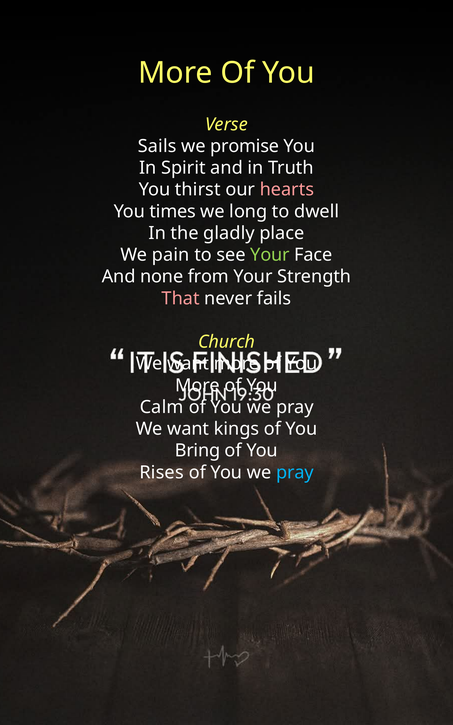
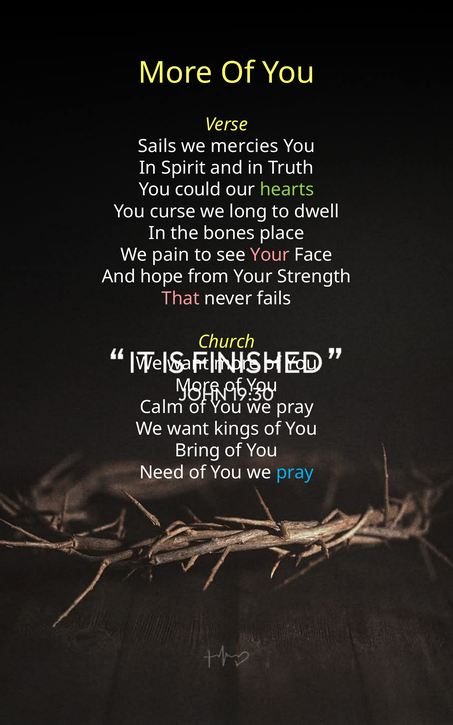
promise: promise -> mercies
thirst: thirst -> could
hearts colour: pink -> light green
times: times -> curse
gladly: gladly -> bones
Your at (270, 255) colour: light green -> pink
none: none -> hope
Rises: Rises -> Need
